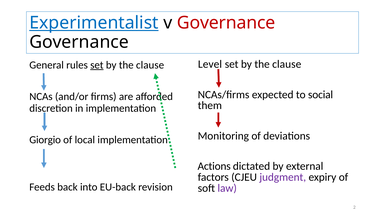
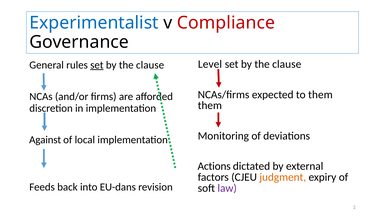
Experimentalist underline: present -> none
v Governance: Governance -> Compliance
to social: social -> them
Giorgio: Giorgio -> Against
judgment colour: purple -> orange
EU-back: EU-back -> EU-dans
